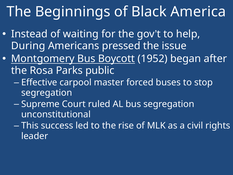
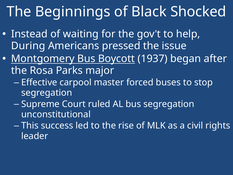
America: America -> Shocked
1952: 1952 -> 1937
public: public -> major
